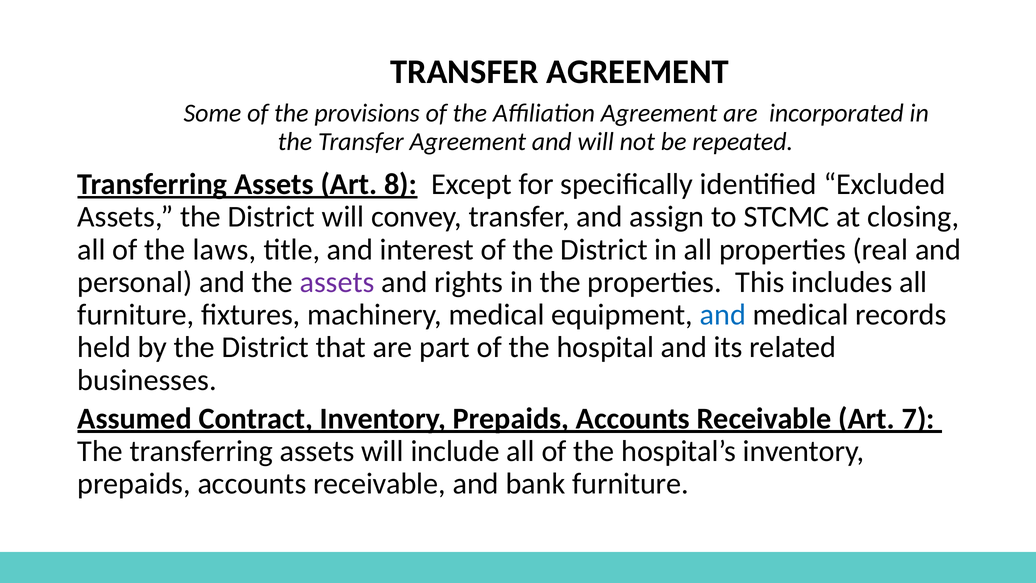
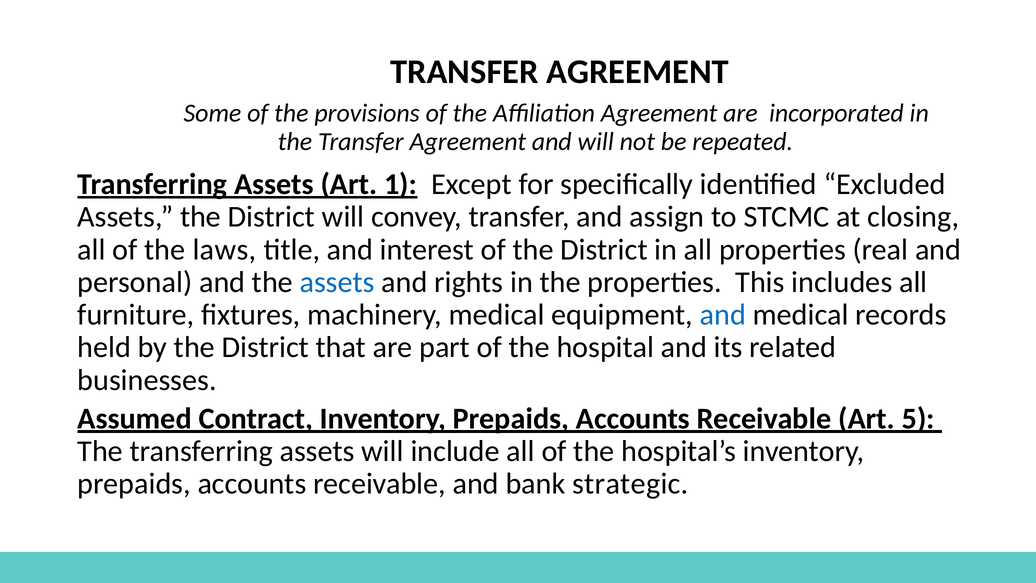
8: 8 -> 1
assets at (337, 282) colour: purple -> blue
7: 7 -> 5
bank furniture: furniture -> strategic
